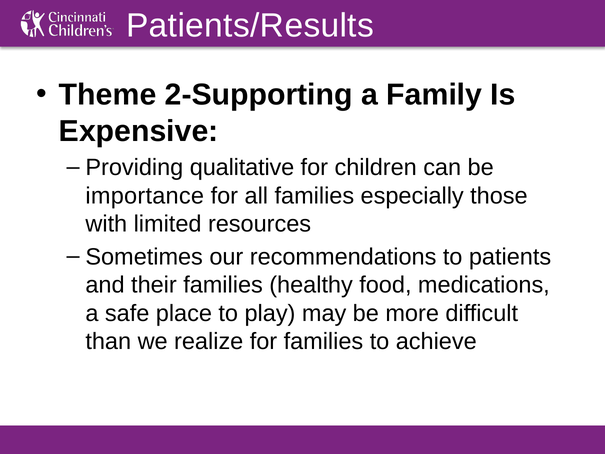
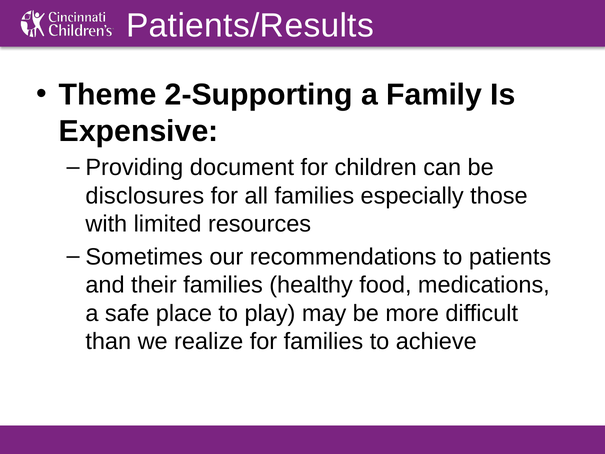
qualitative: qualitative -> document
importance: importance -> disclosures
